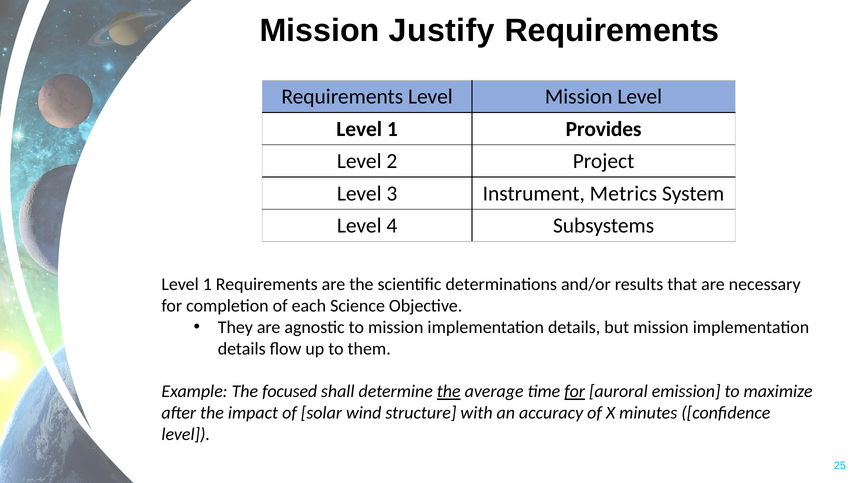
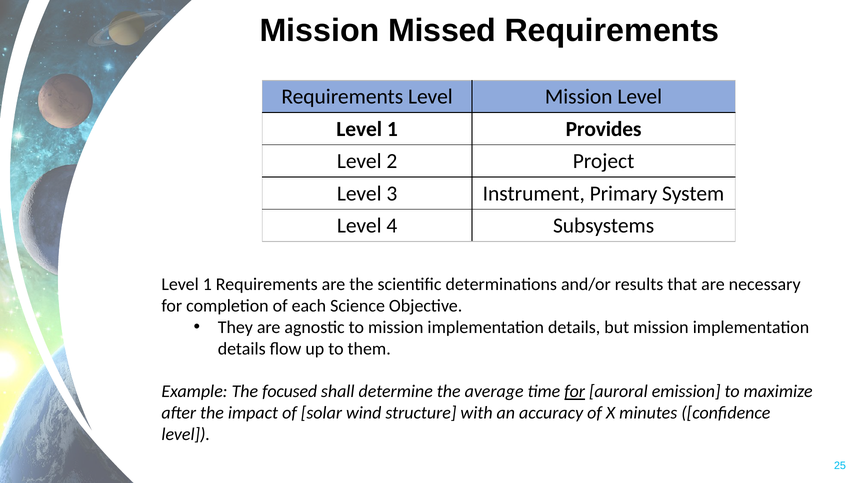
Justify: Justify -> Missed
Metrics: Metrics -> Primary
the at (449, 392) underline: present -> none
